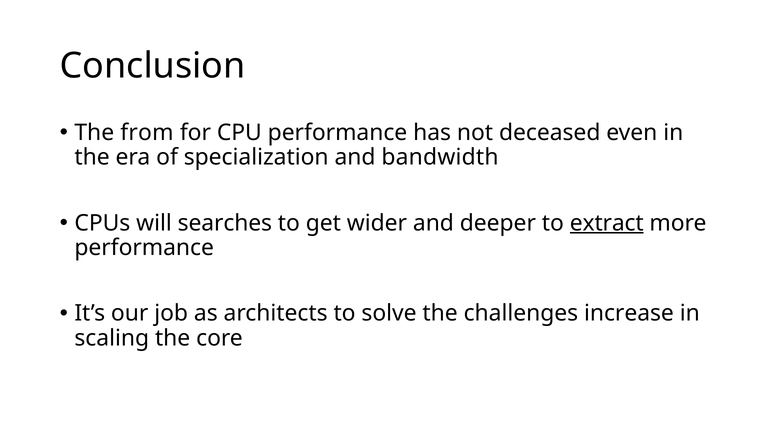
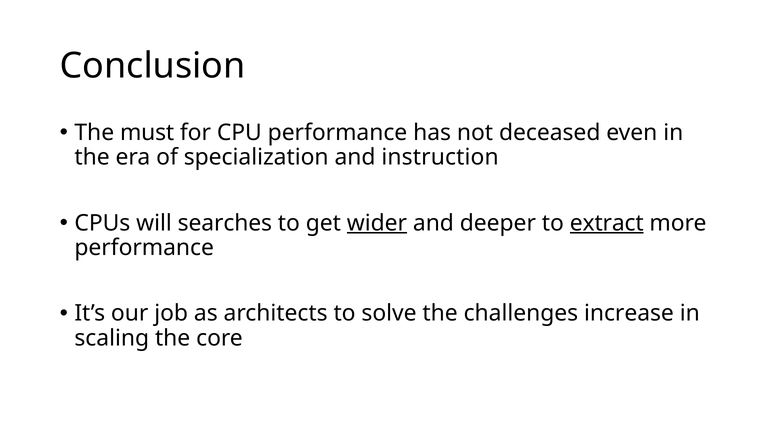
from: from -> must
bandwidth: bandwidth -> instruction
wider underline: none -> present
